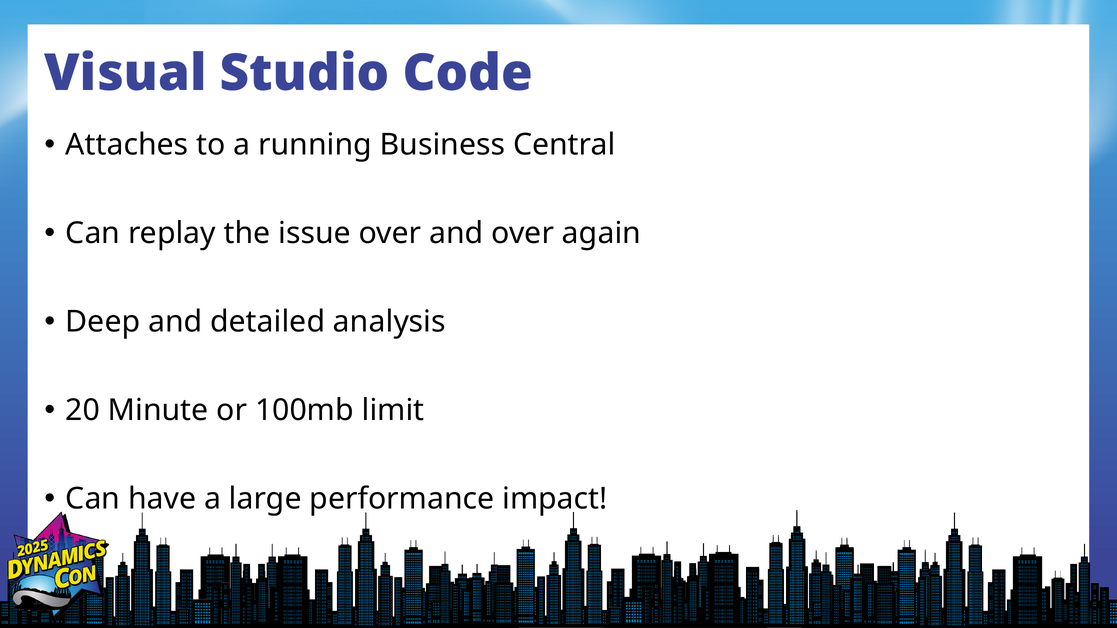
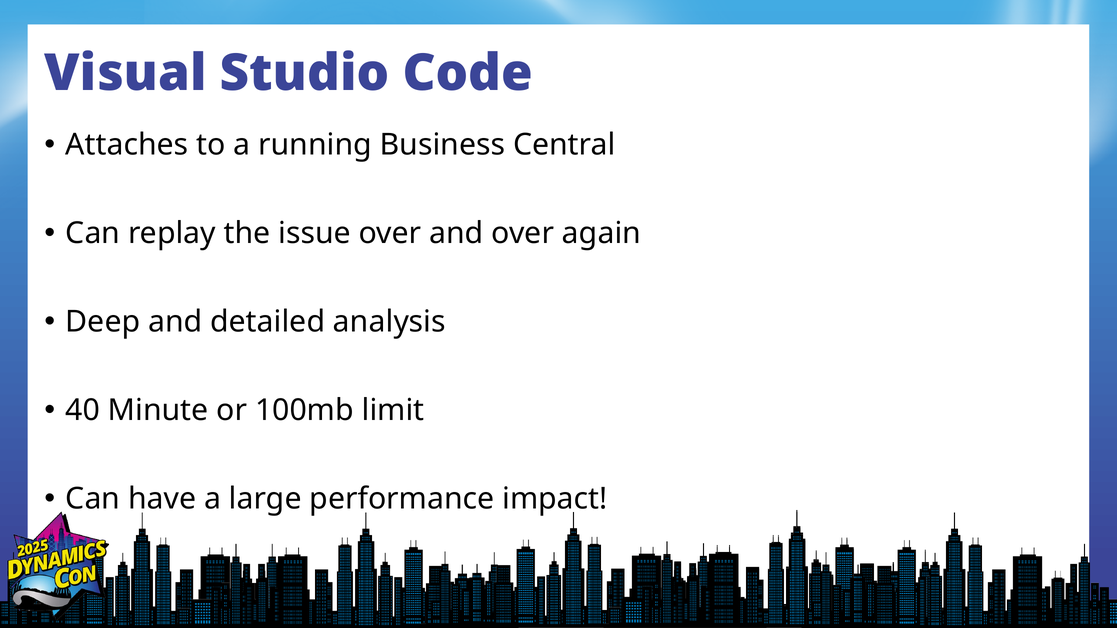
20: 20 -> 40
